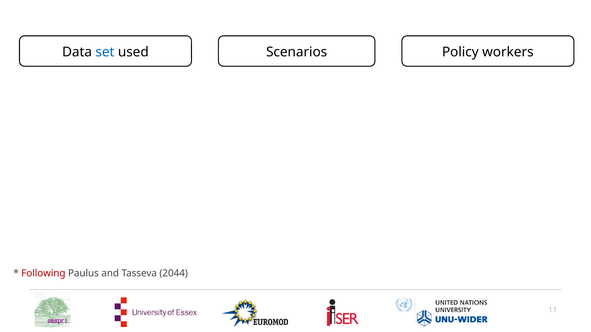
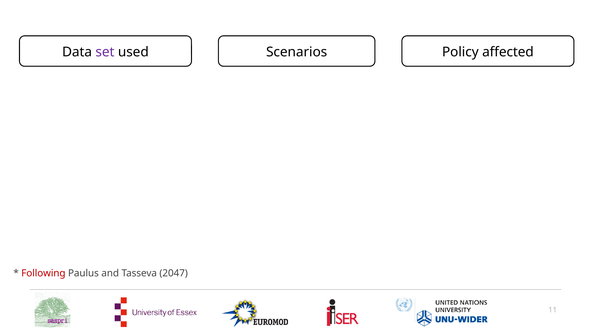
set at (105, 52) colour: blue -> purple
workers: workers -> affected
2044: 2044 -> 2047
